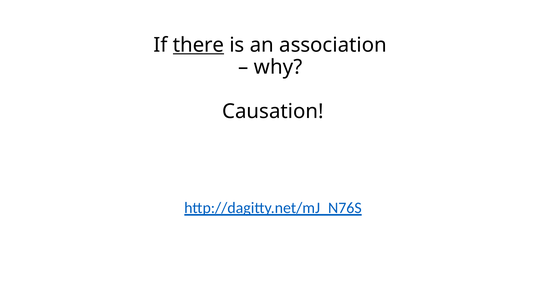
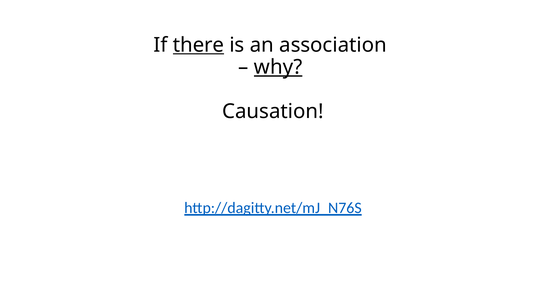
why underline: none -> present
